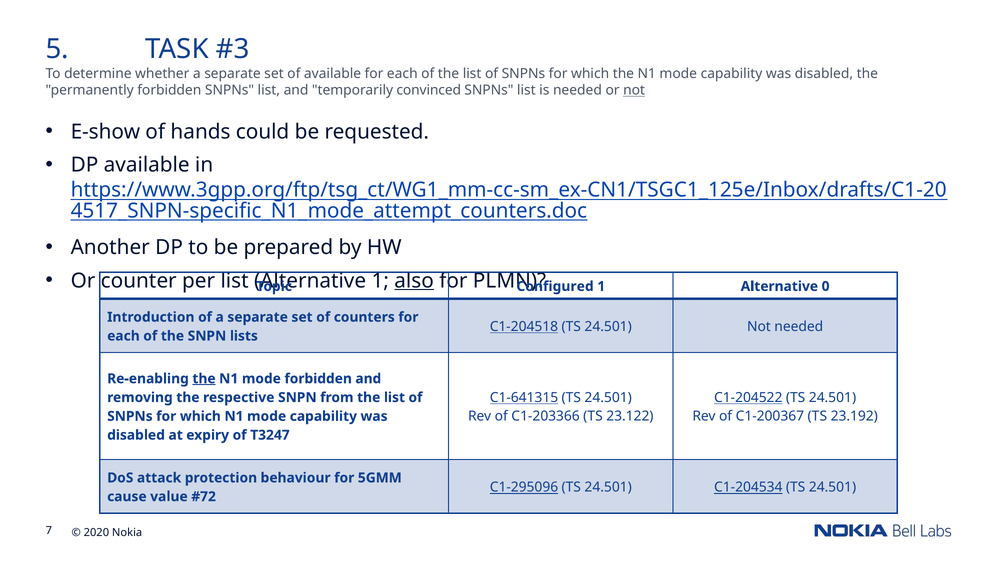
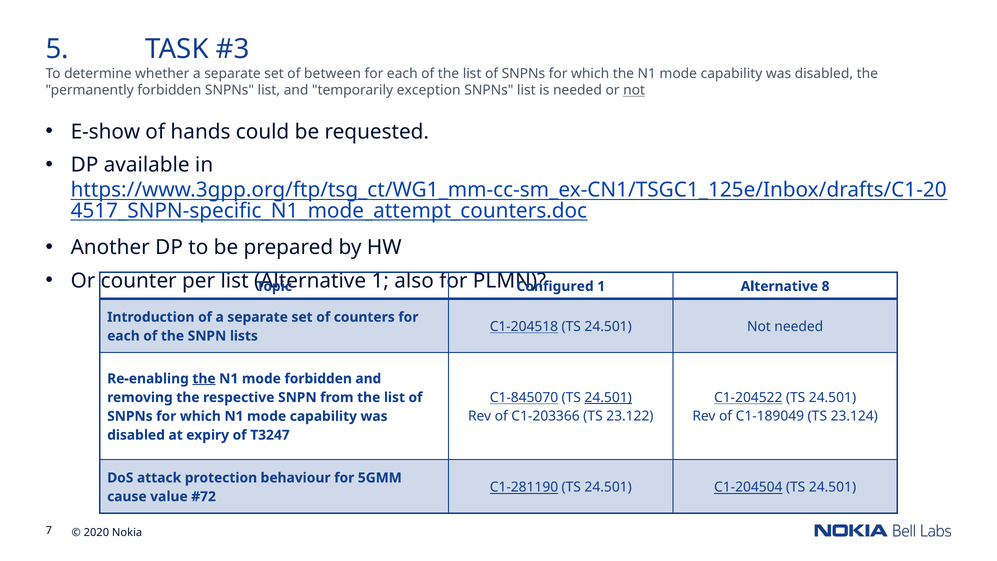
of available: available -> between
convinced: convinced -> exception
also underline: present -> none
0: 0 -> 8
C1-641315: C1-641315 -> C1-845070
24.501 at (608, 397) underline: none -> present
C1-200367: C1-200367 -> C1-189049
23.192: 23.192 -> 23.124
C1-295096: C1-295096 -> C1-281190
C1-204534: C1-204534 -> C1-204504
